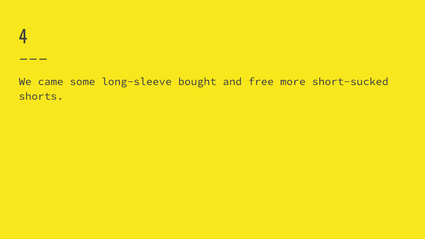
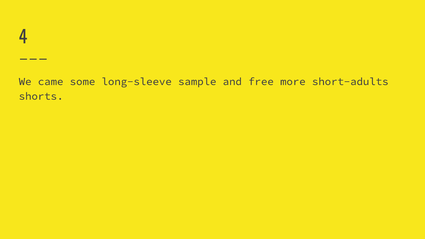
bought: bought -> sample
short-sucked: short-sucked -> short-adults
